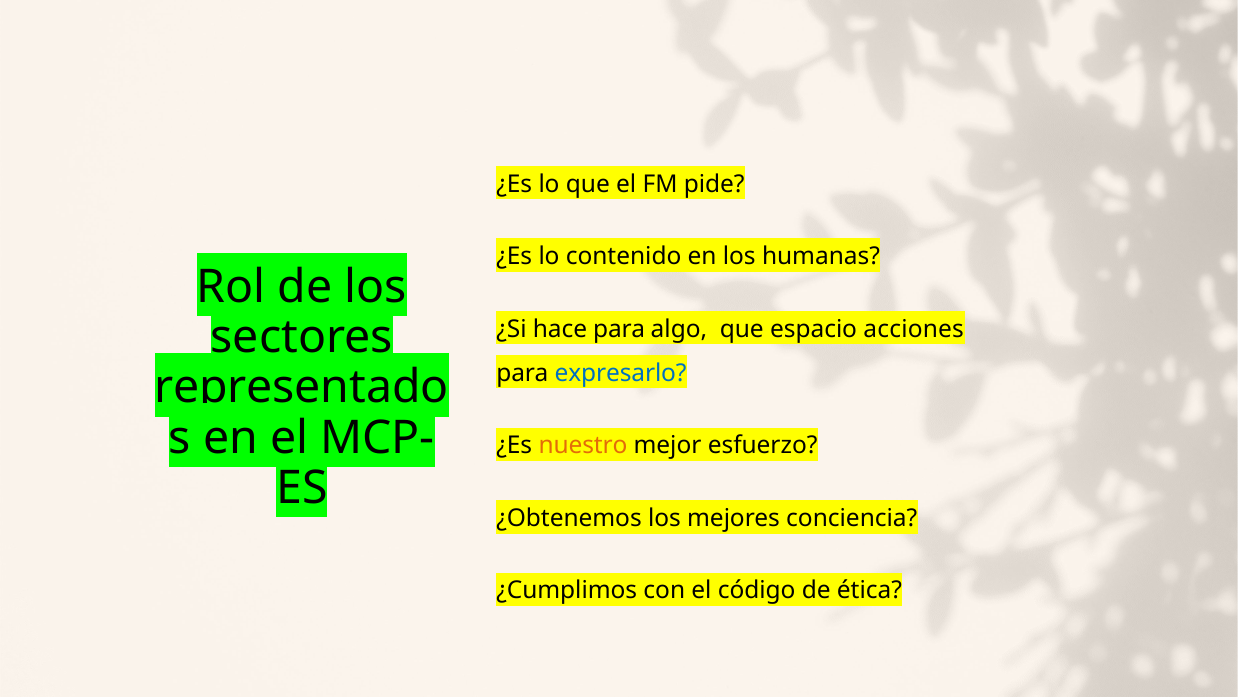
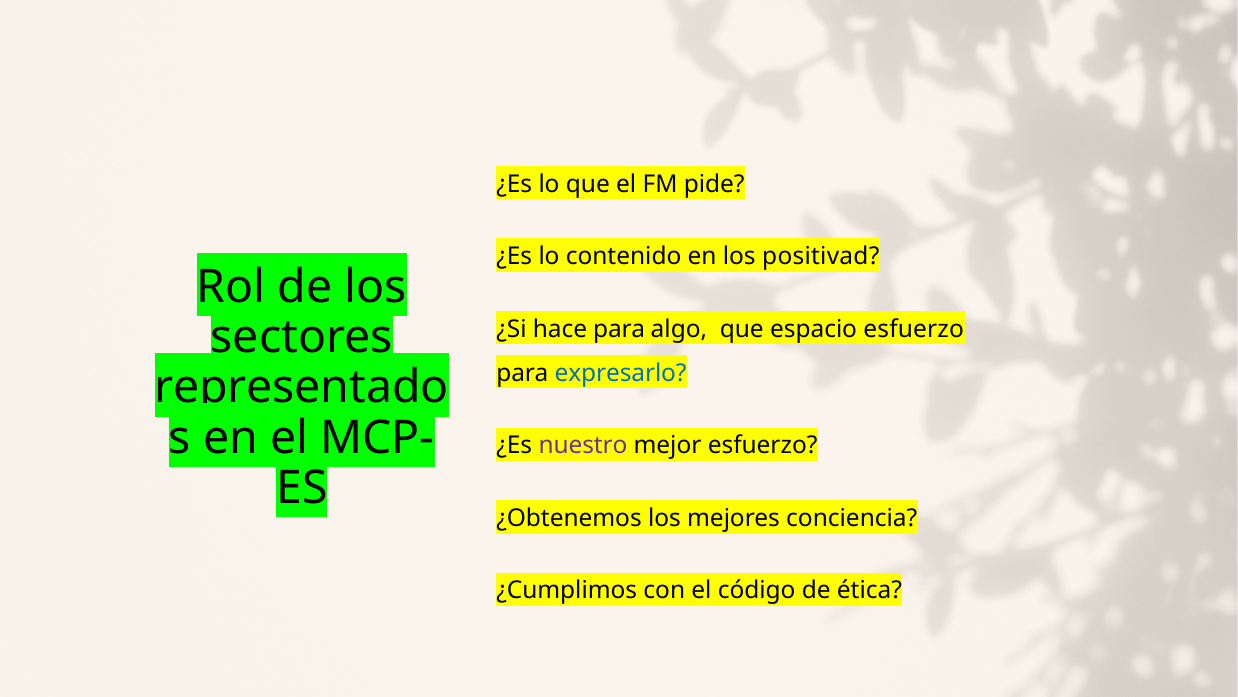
humanas: humanas -> positivad
espacio acciones: acciones -> esfuerzo
nuestro colour: orange -> purple
